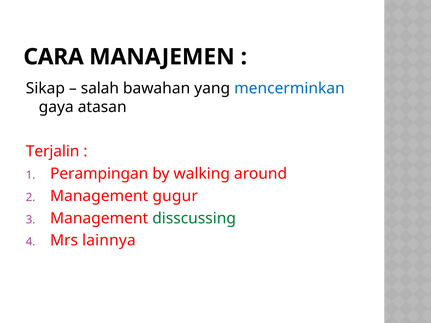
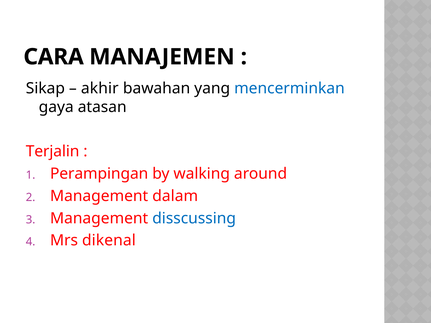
salah: salah -> akhir
gugur: gugur -> dalam
disscussing colour: green -> blue
lainnya: lainnya -> dikenal
